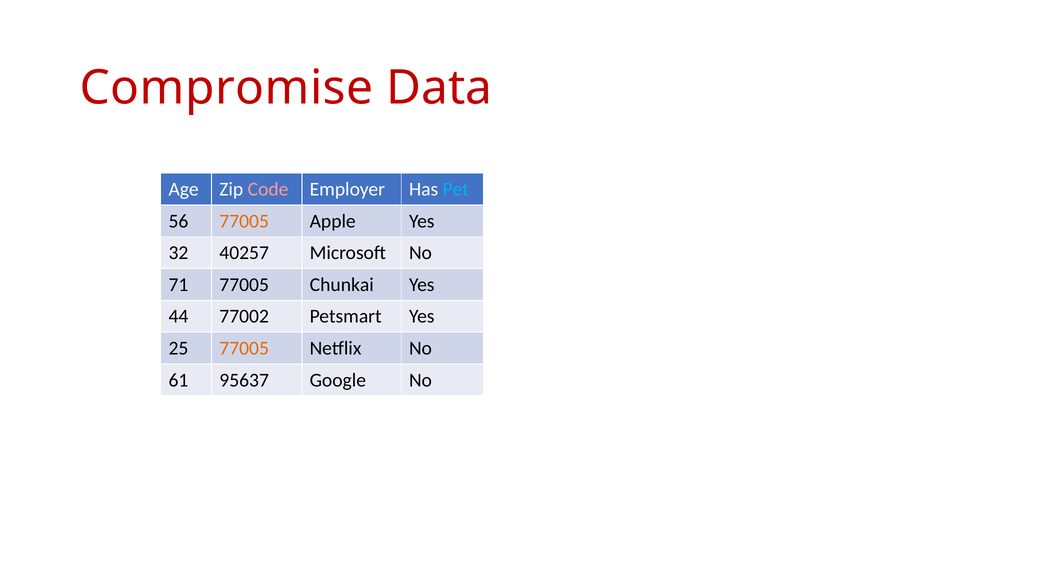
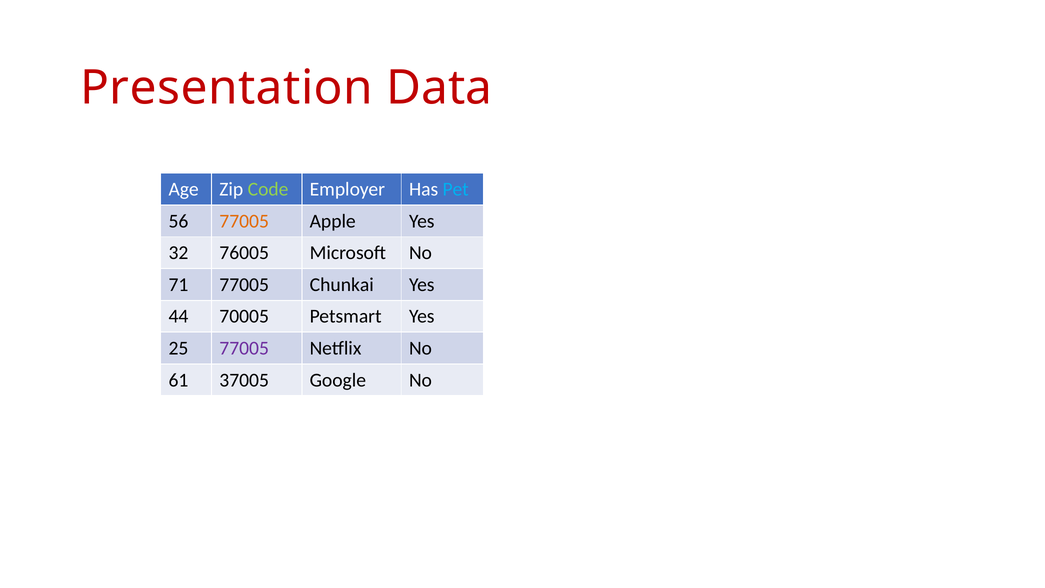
Compromise: Compromise -> Presentation
Code colour: pink -> light green
40257: 40257 -> 76005
77002: 77002 -> 70005
77005 at (244, 348) colour: orange -> purple
95637: 95637 -> 37005
